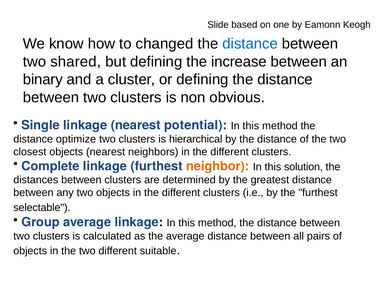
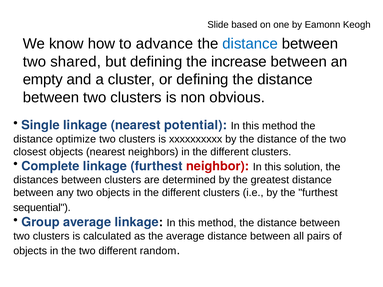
changed: changed -> advance
binary: binary -> empty
hierarchical: hierarchical -> xxxxxxxxxx
neighbor colour: orange -> red
selectable: selectable -> sequential
suitable: suitable -> random
